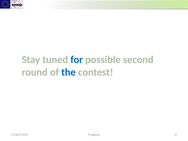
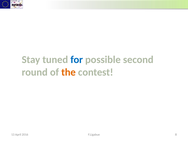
the colour: blue -> orange
